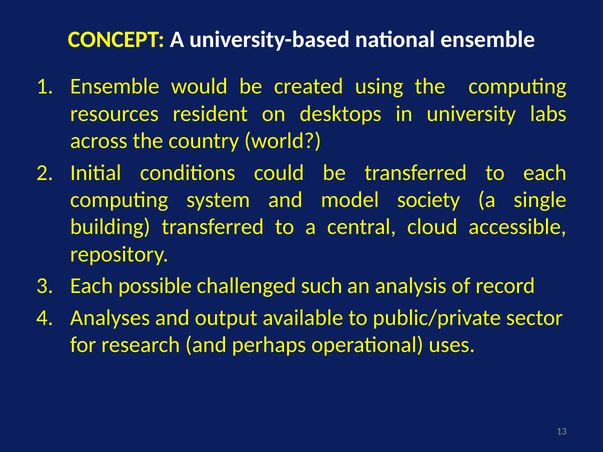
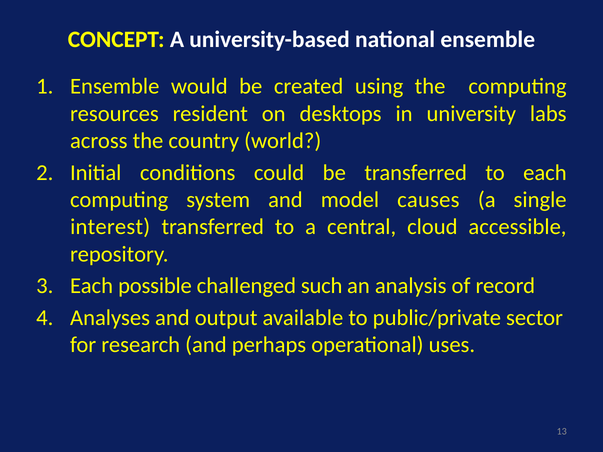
society: society -> causes
building: building -> interest
